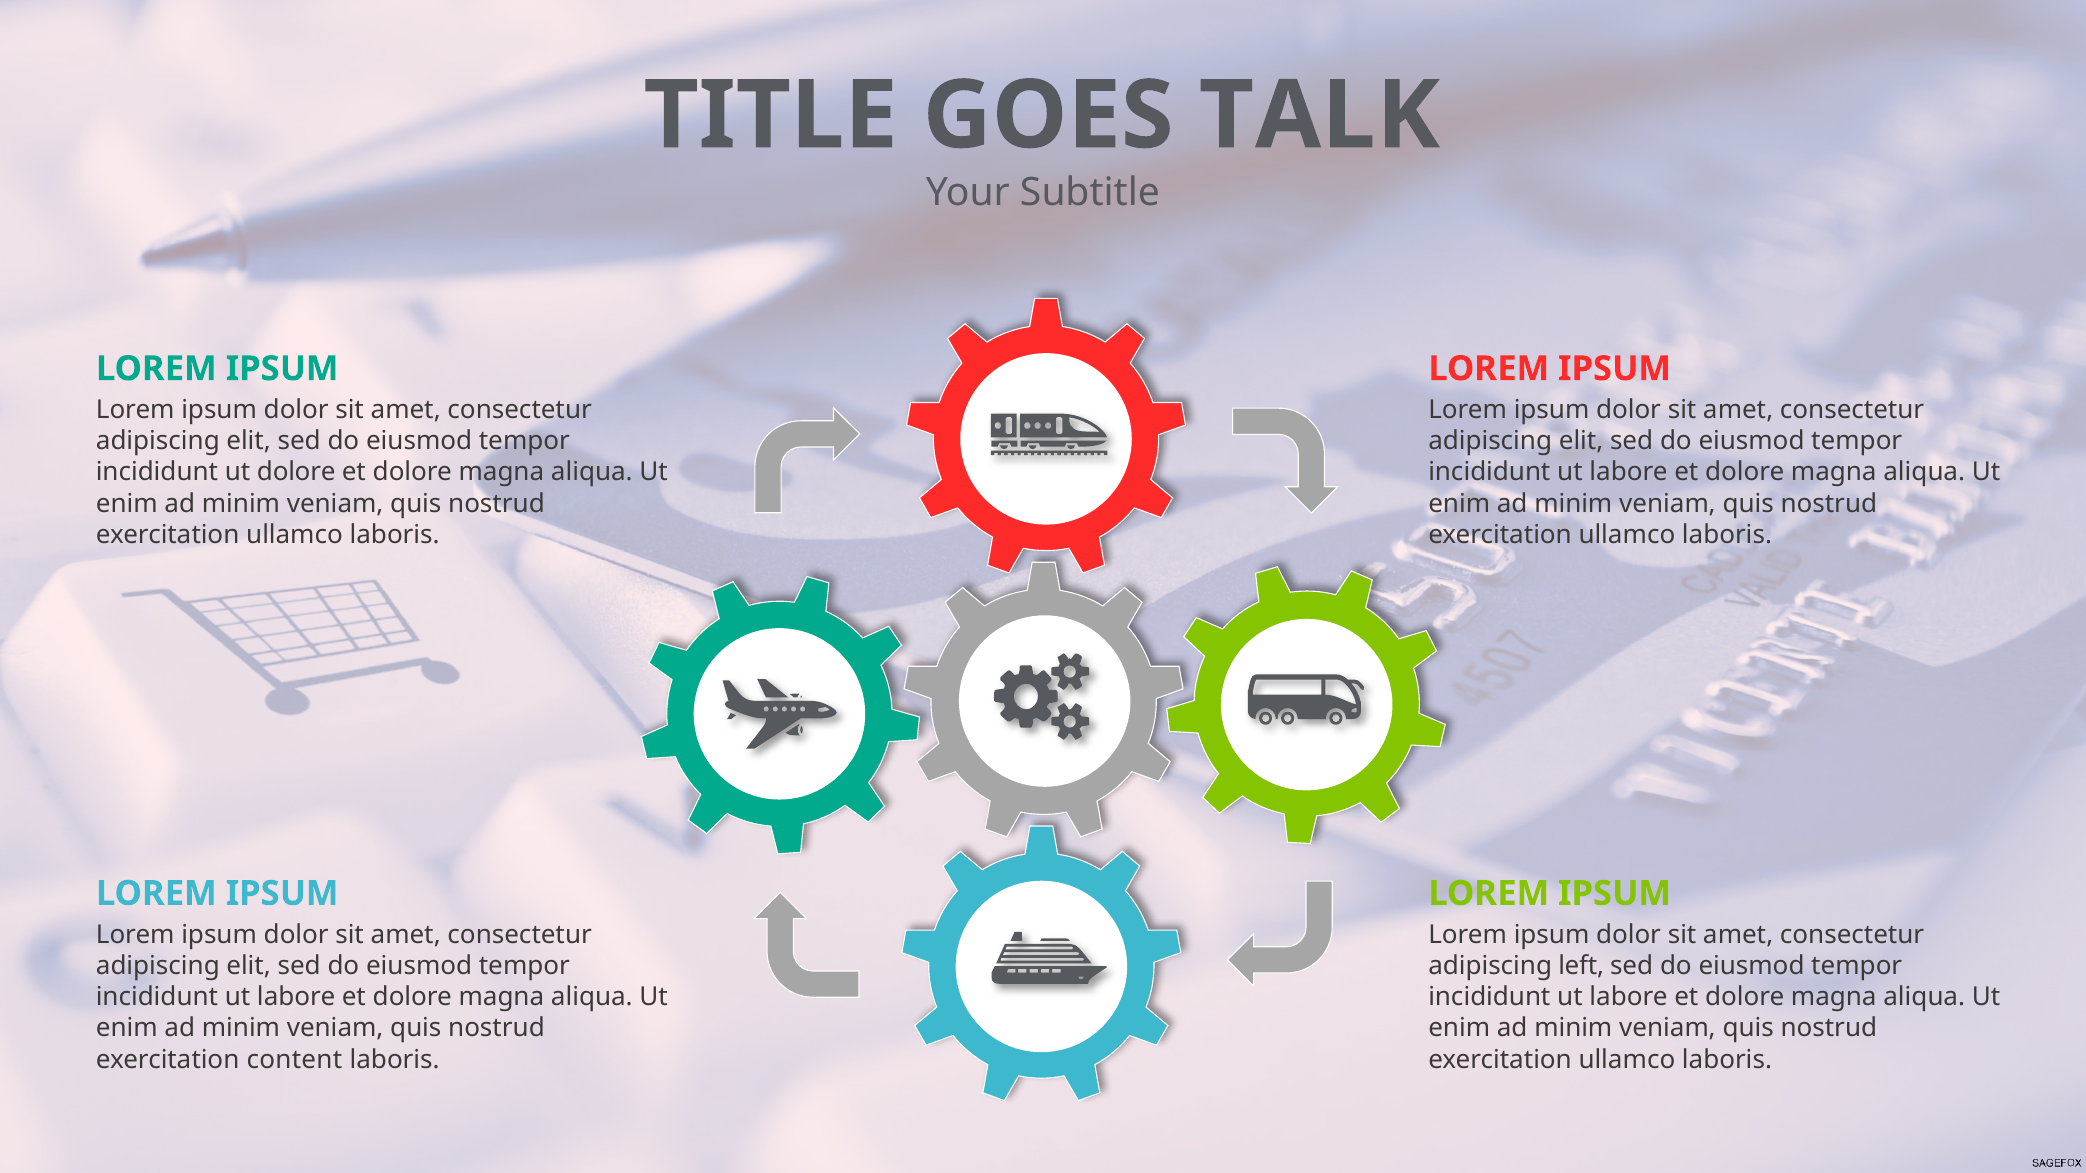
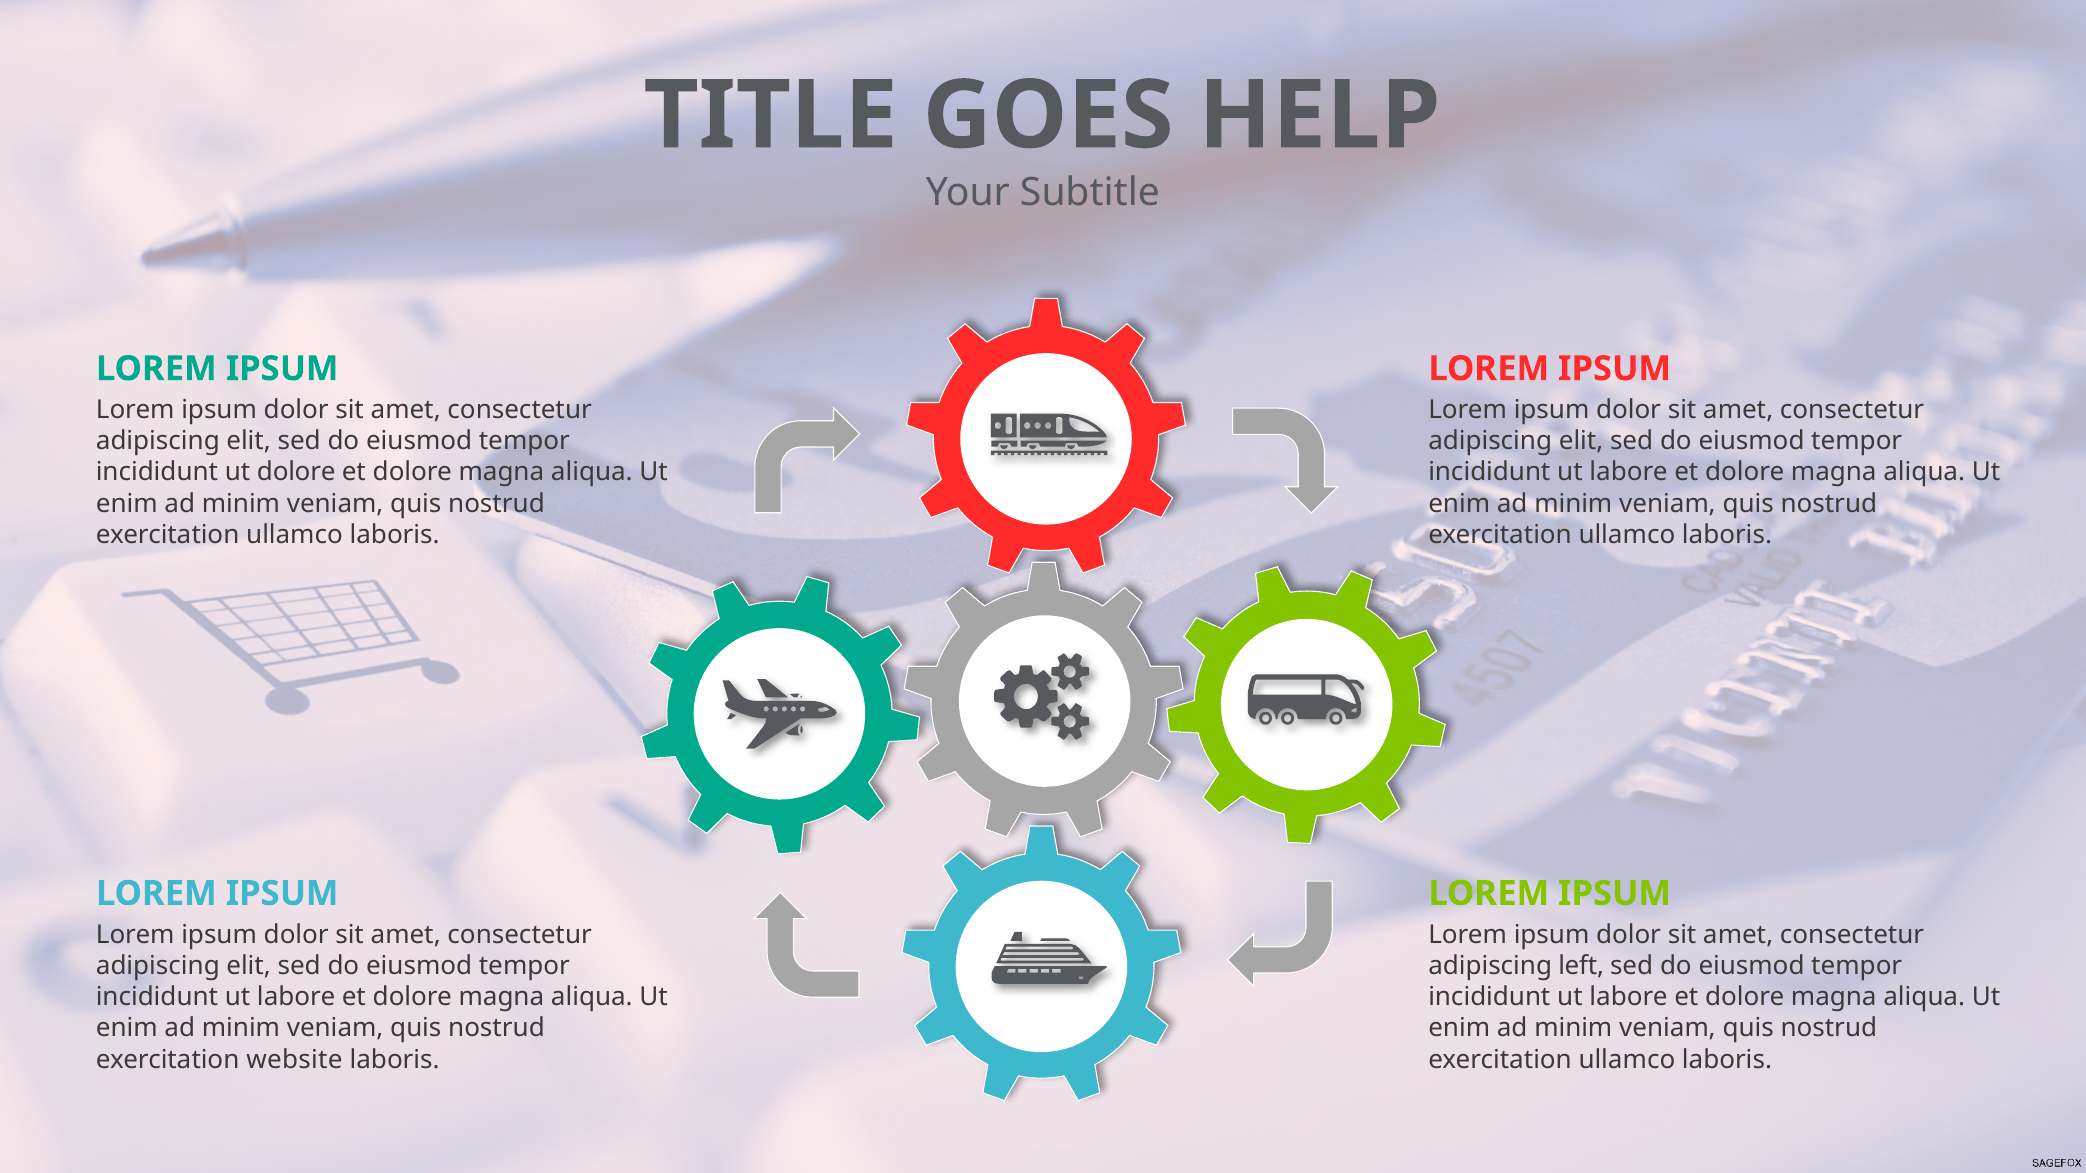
TALK: TALK -> HELP
content: content -> website
